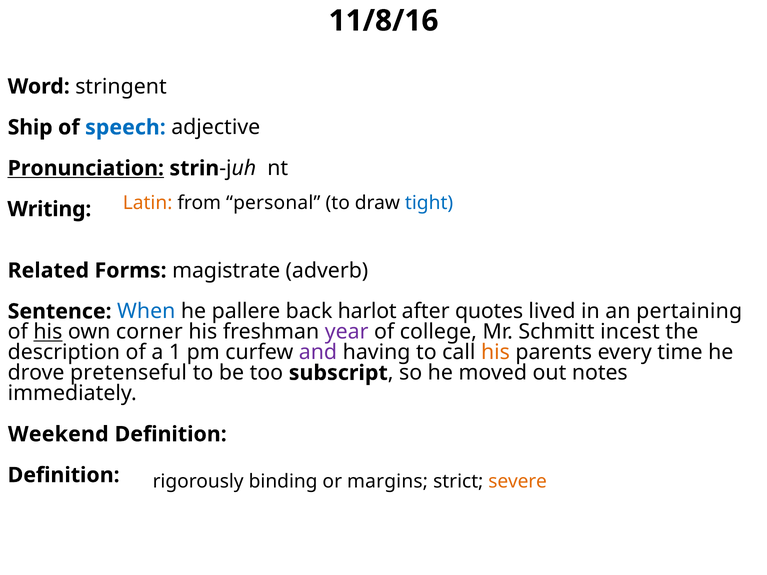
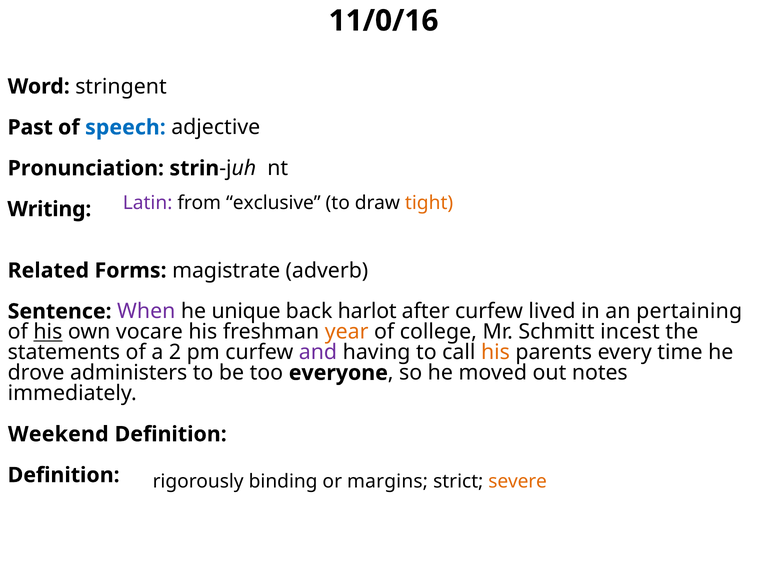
11/8/16: 11/8/16 -> 11/0/16
Ship: Ship -> Past
Pronunciation underline: present -> none
Latin colour: orange -> purple
personal: personal -> exclusive
tight colour: blue -> orange
When colour: blue -> purple
pallere: pallere -> unique
after quotes: quotes -> curfew
corner: corner -> vocare
year colour: purple -> orange
description: description -> statements
1: 1 -> 2
pretenseful: pretenseful -> administers
subscript: subscript -> everyone
